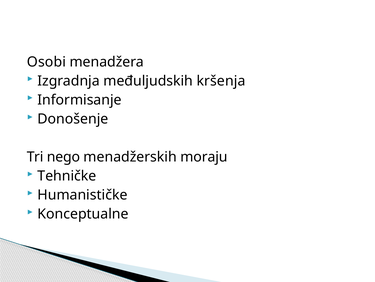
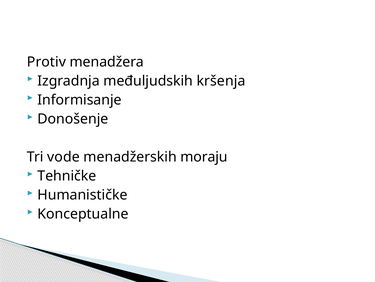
Osobi: Osobi -> Protiv
nego: nego -> vode
